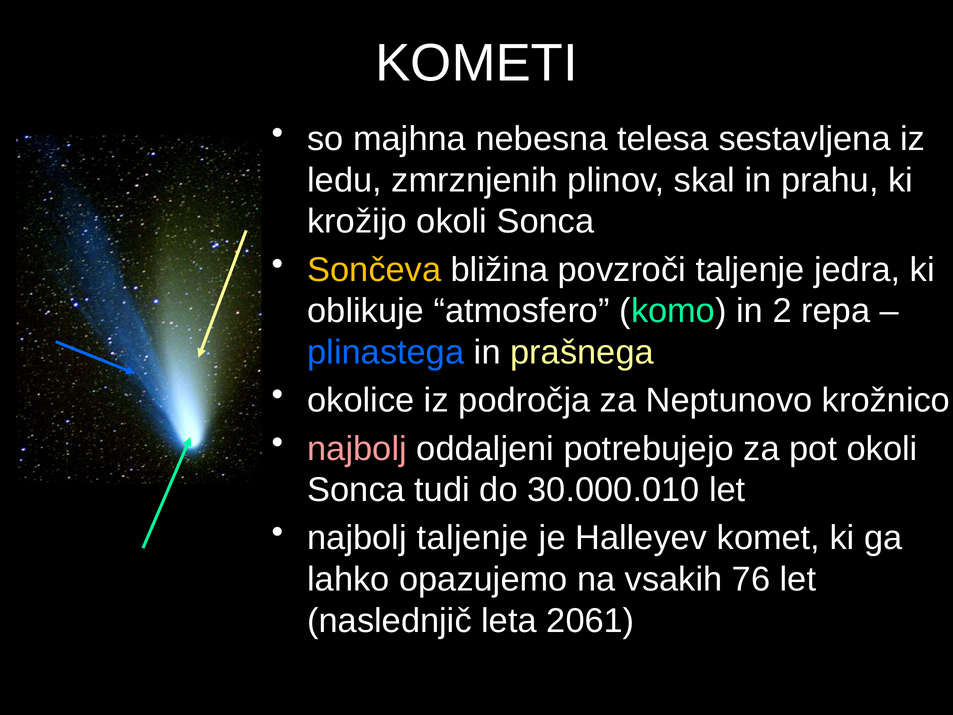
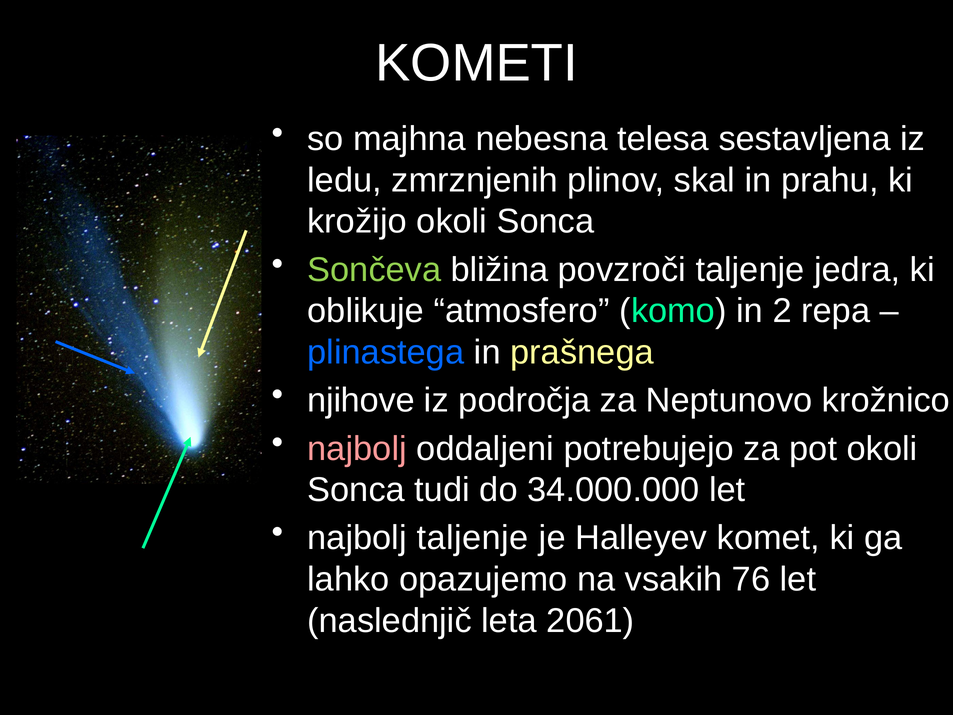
Sončeva colour: yellow -> light green
okolice: okolice -> njihove
30.000.010: 30.000.010 -> 34.000.000
